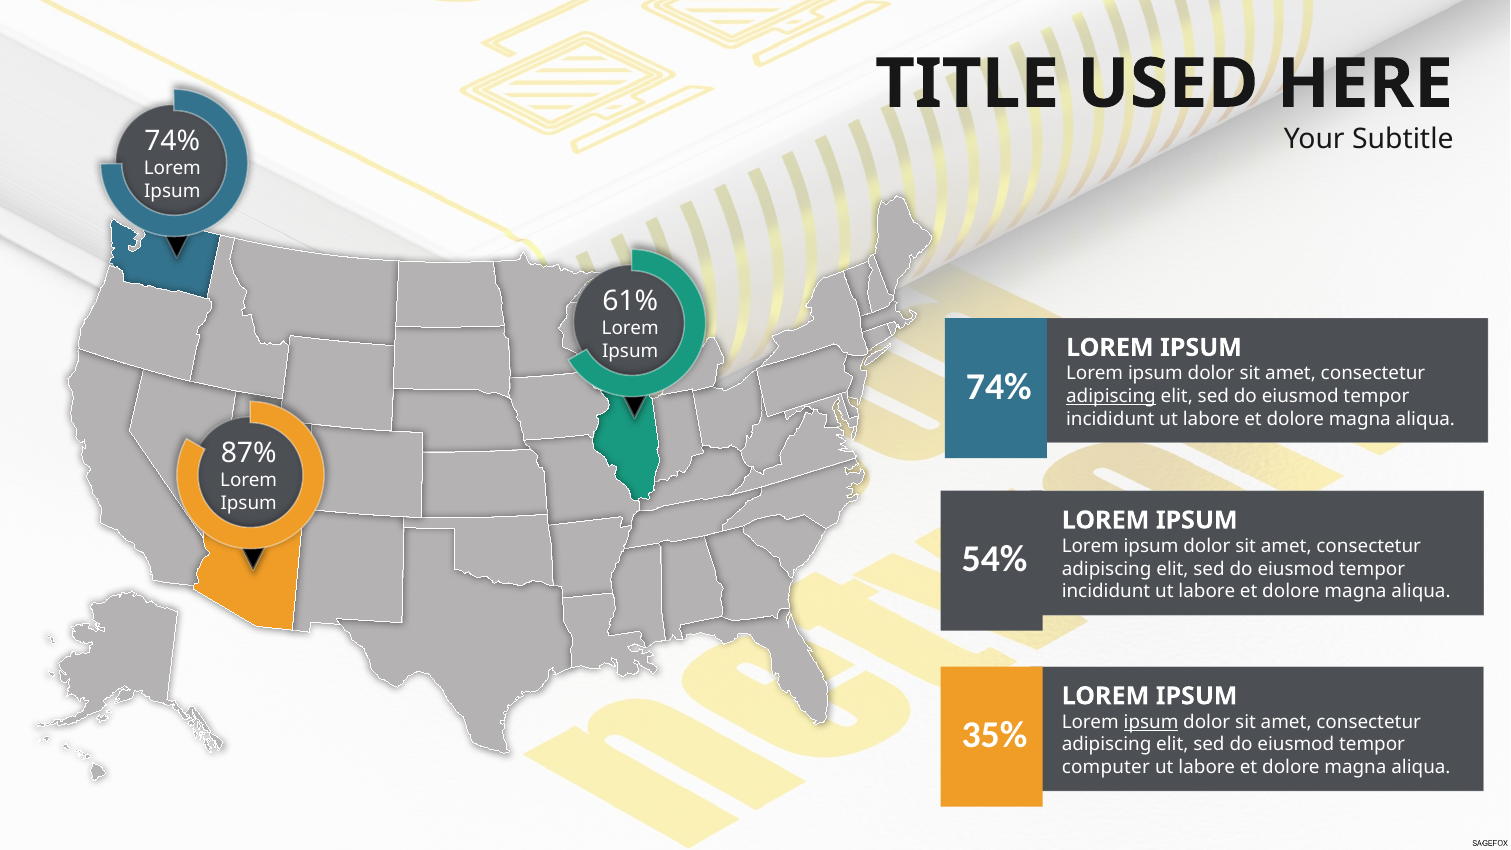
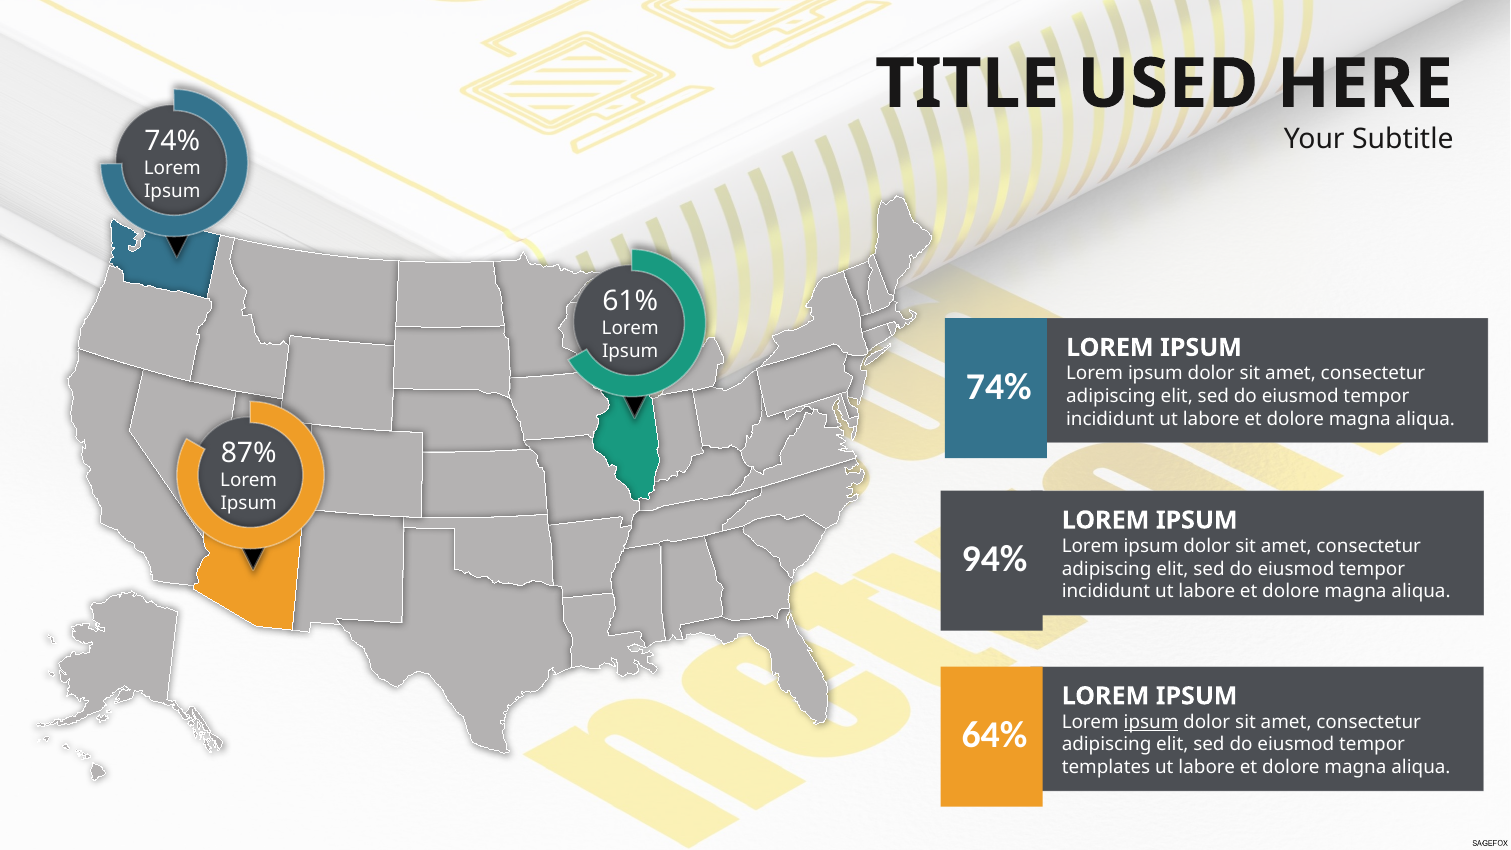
adipiscing at (1111, 396) underline: present -> none
54%: 54% -> 94%
35%: 35% -> 64%
computer: computer -> templates
